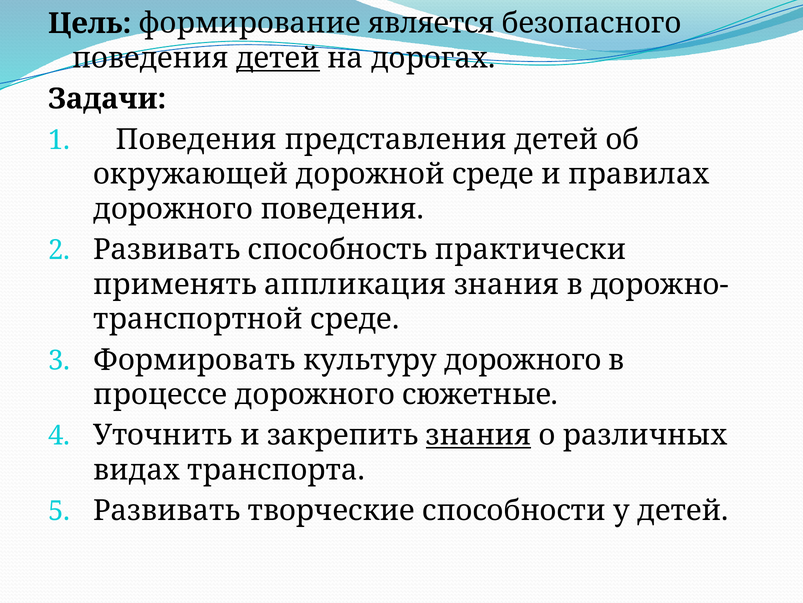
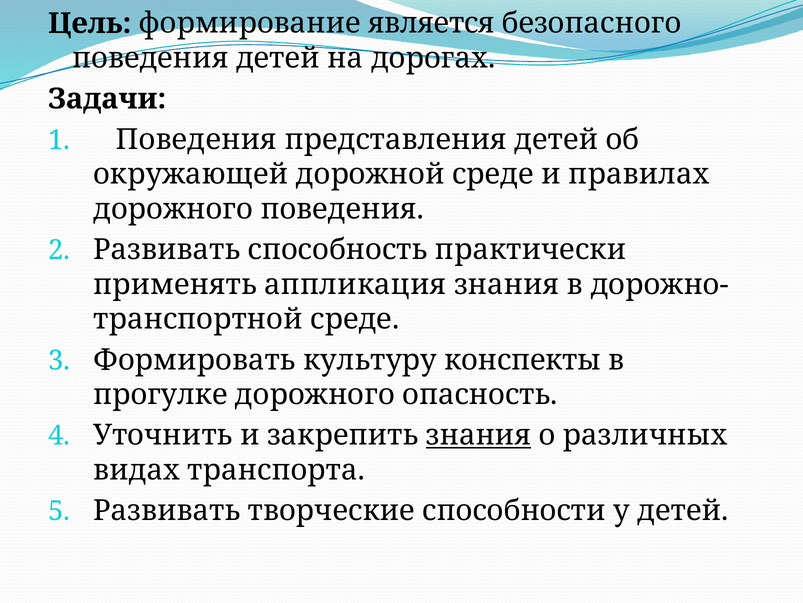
детей at (278, 58) underline: present -> none
культуру дорожного: дорожного -> конспекты
процессе: процессе -> прогулке
сюжетные: сюжетные -> опасность
